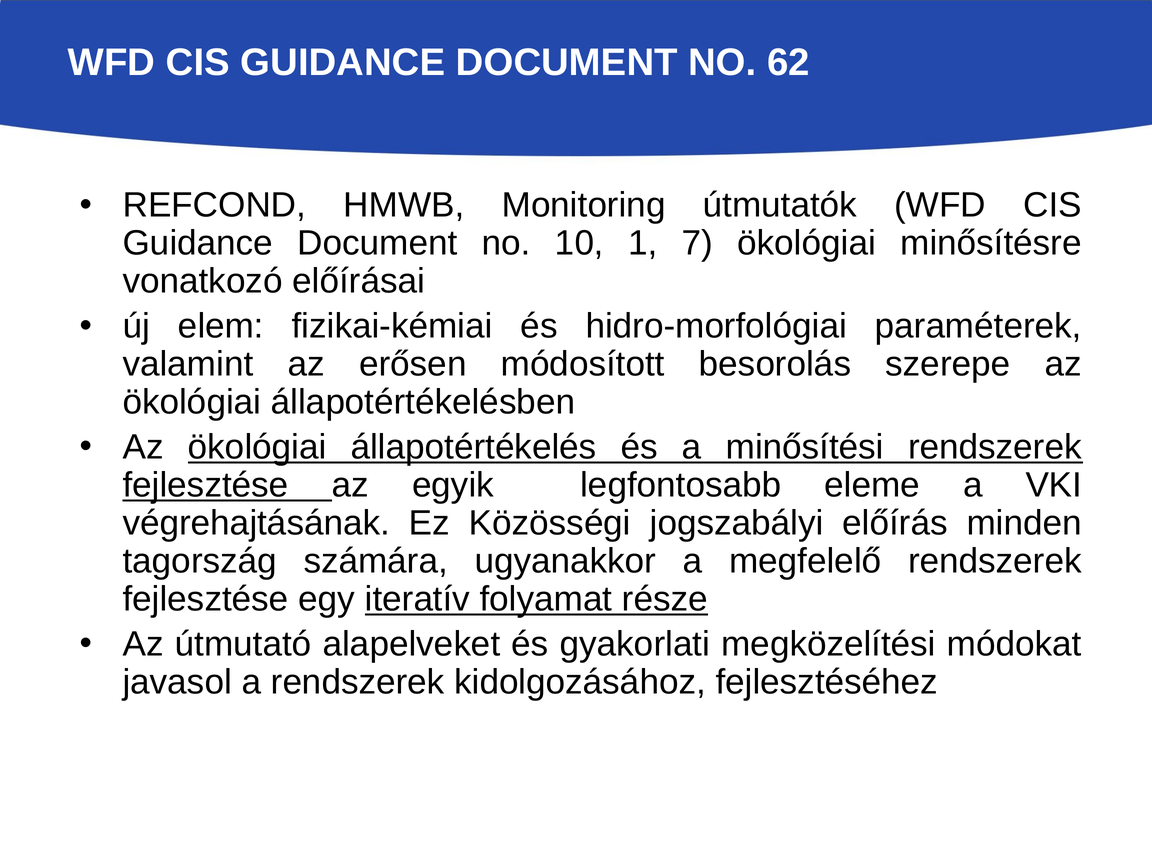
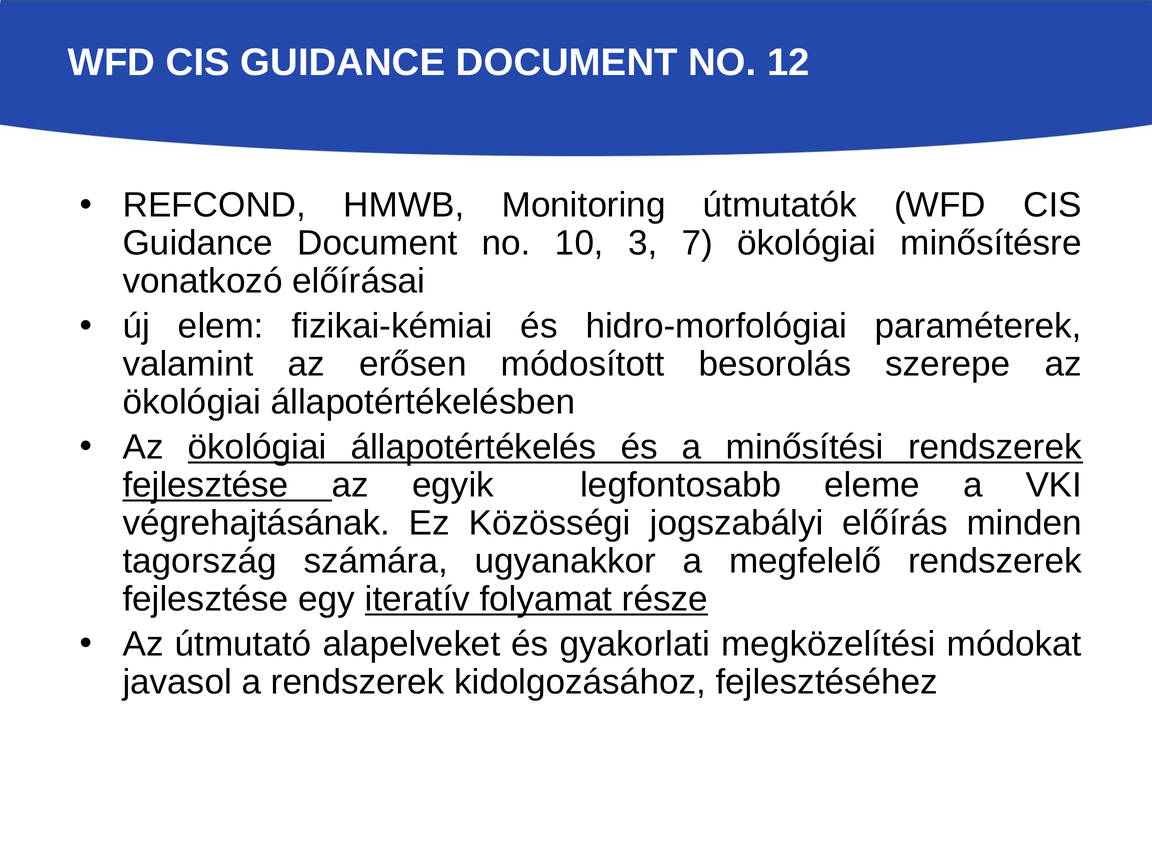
62: 62 -> 12
1: 1 -> 3
